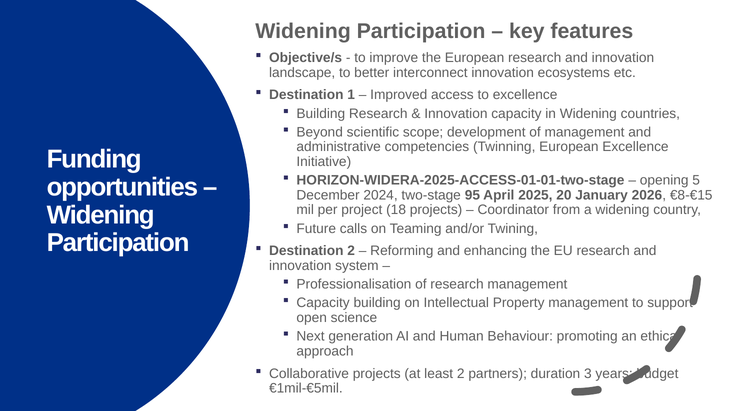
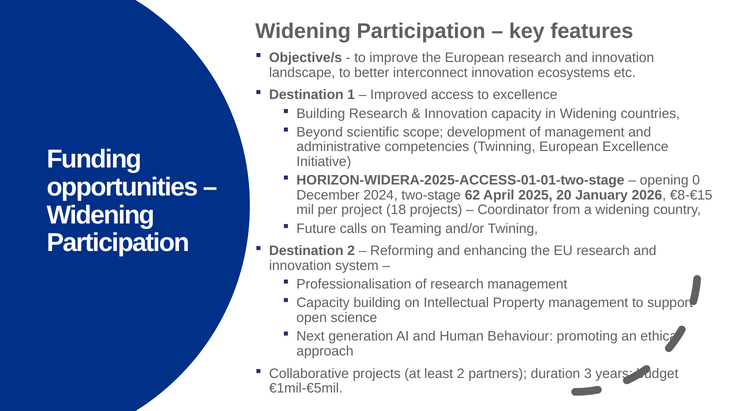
5: 5 -> 0
95: 95 -> 62
